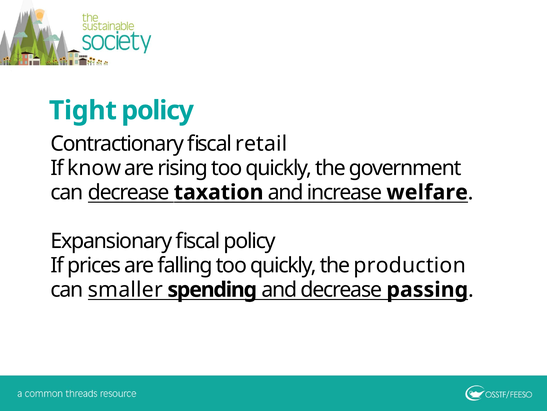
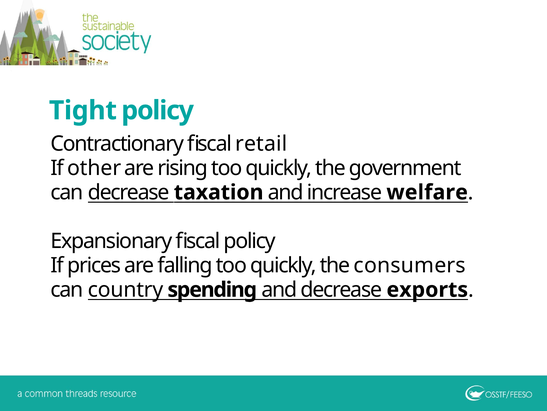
know: know -> other
production: production -> consumers
smaller: smaller -> country
passing: passing -> exports
